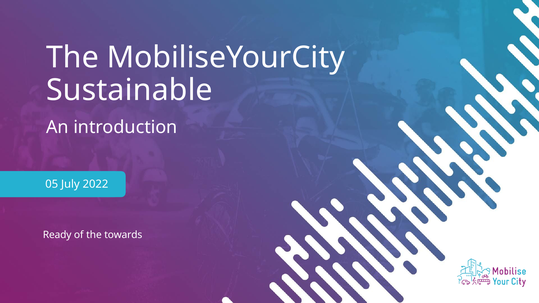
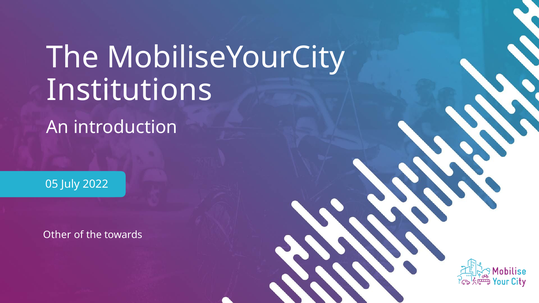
Sustainable: Sustainable -> Institutions
Ready: Ready -> Other
